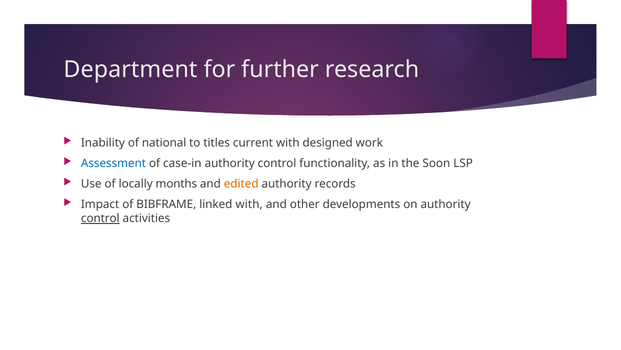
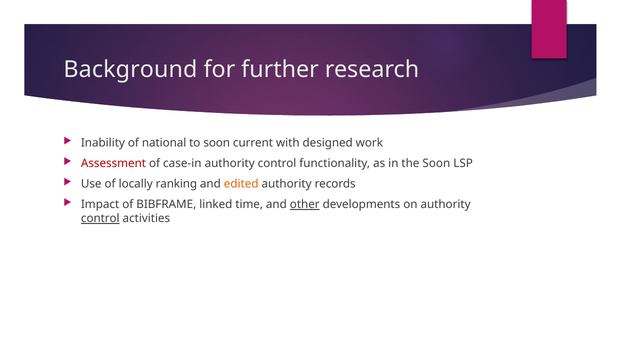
Department: Department -> Background
to titles: titles -> soon
Assessment colour: blue -> red
months: months -> ranking
linked with: with -> time
other underline: none -> present
